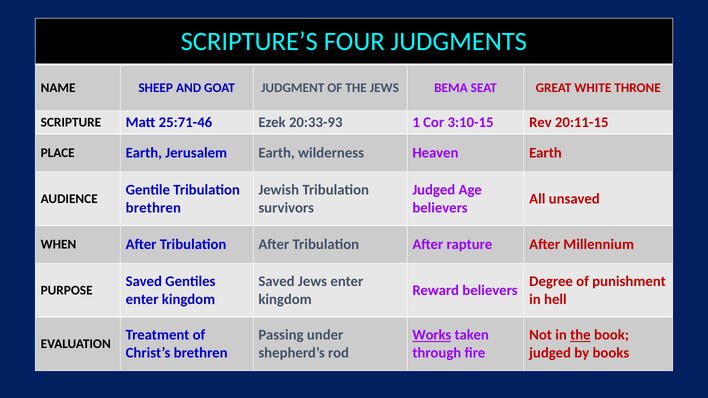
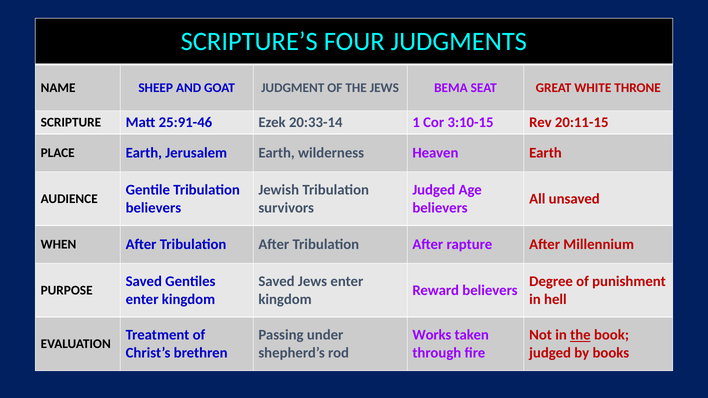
25:71-46: 25:71-46 -> 25:91-46
20:33-93: 20:33-93 -> 20:33-14
brethren at (153, 208): brethren -> believers
Works underline: present -> none
